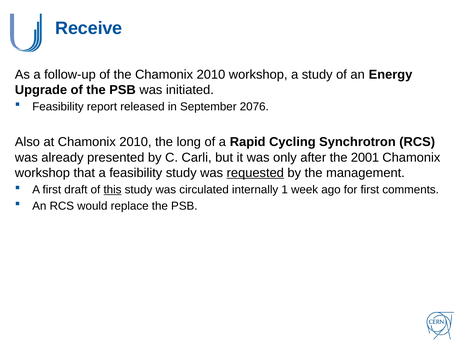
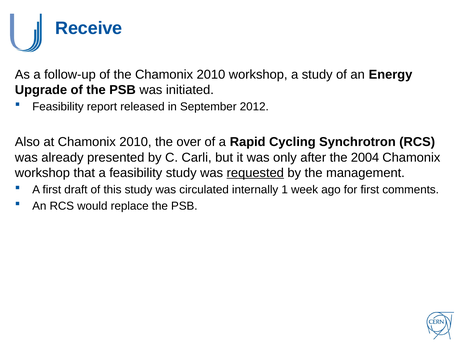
2076: 2076 -> 2012
long: long -> over
2001: 2001 -> 2004
this underline: present -> none
